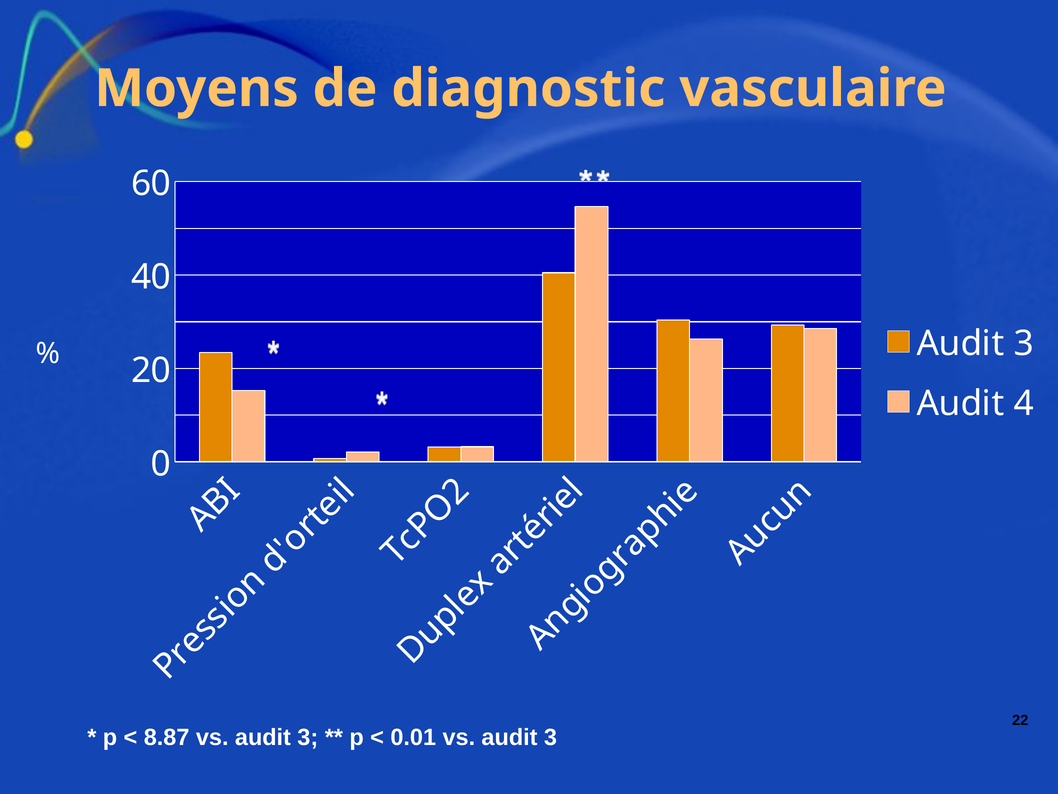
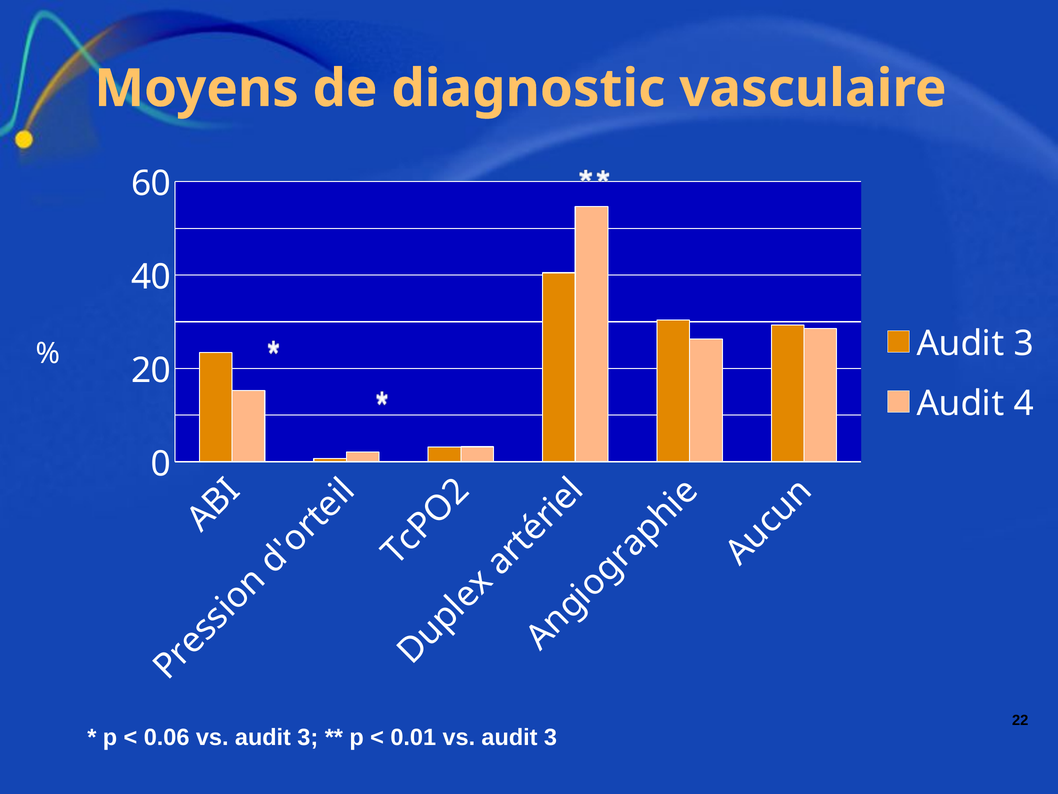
8.87: 8.87 -> 0.06
